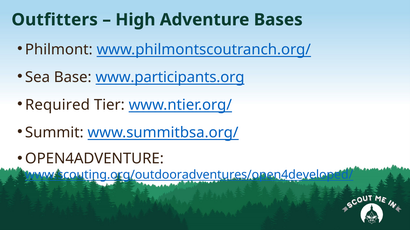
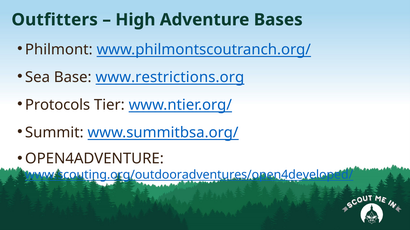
www.participants.org: www.participants.org -> www.restrictions.org
Required: Required -> Protocols
